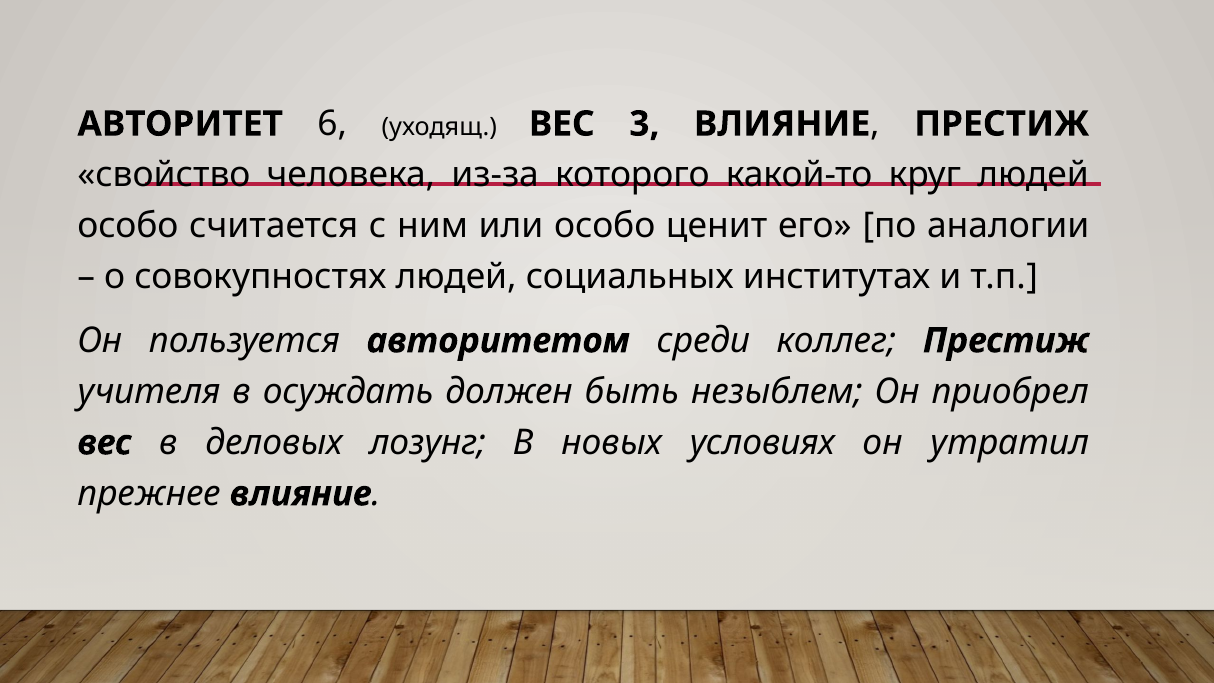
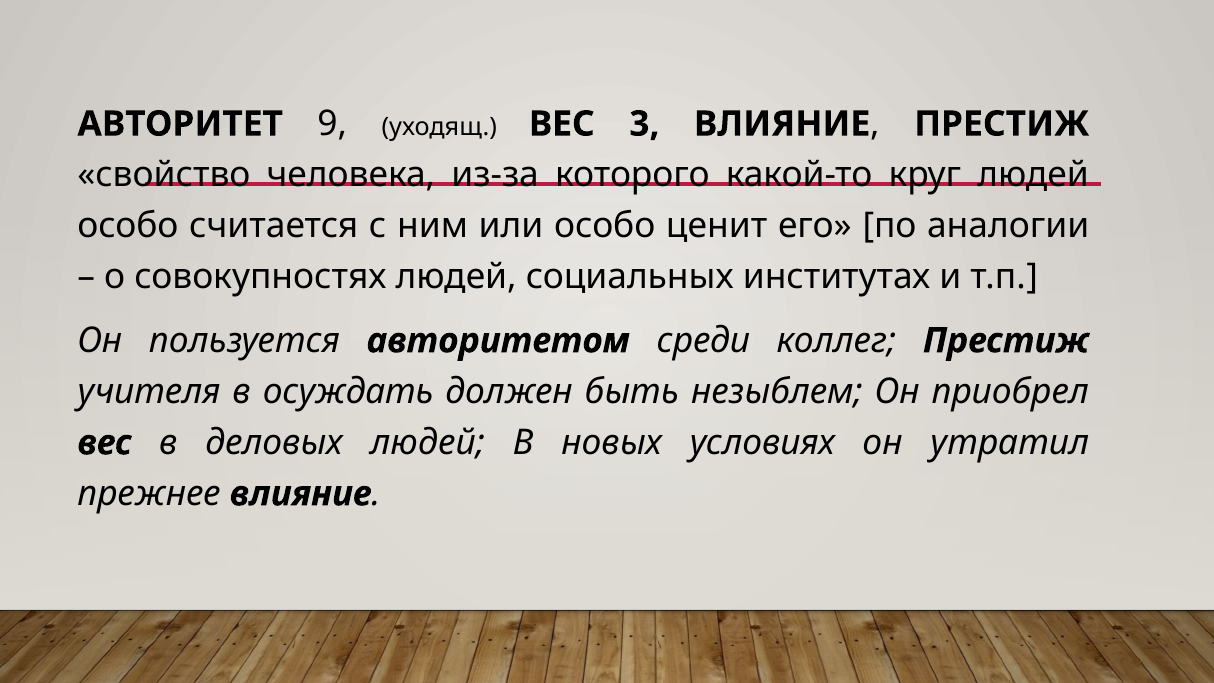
6: 6 -> 9
деловых лозунг: лозунг -> людей
